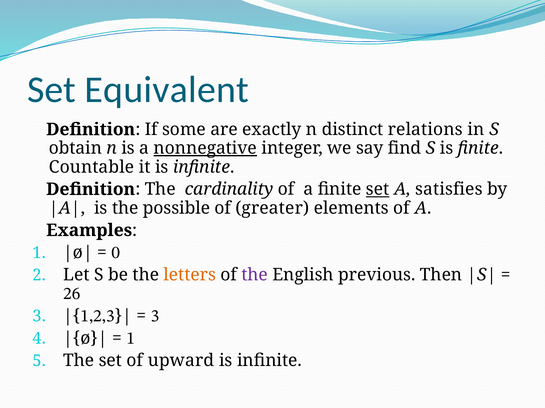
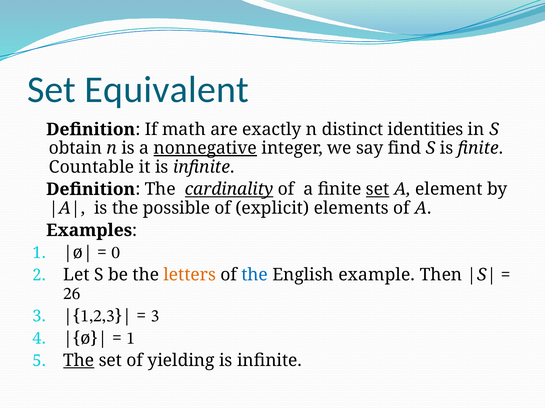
some: some -> math
relations: relations -> identities
cardinality underline: none -> present
satisfies: satisfies -> element
greater: greater -> explicit
the at (255, 275) colour: purple -> blue
previous: previous -> example
The at (79, 361) underline: none -> present
upward: upward -> yielding
